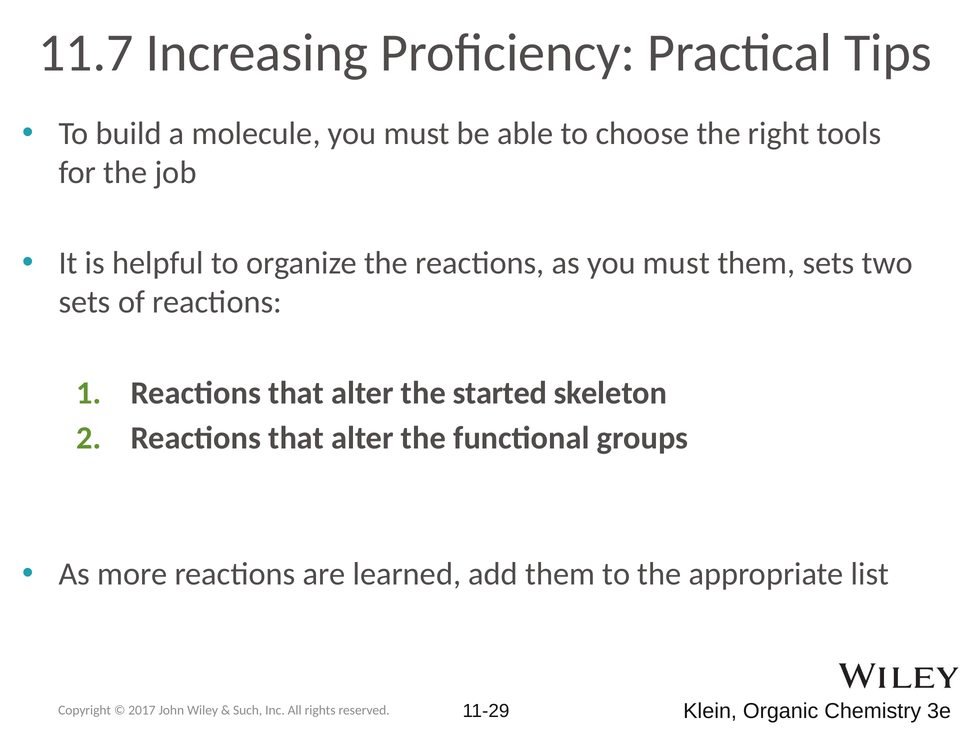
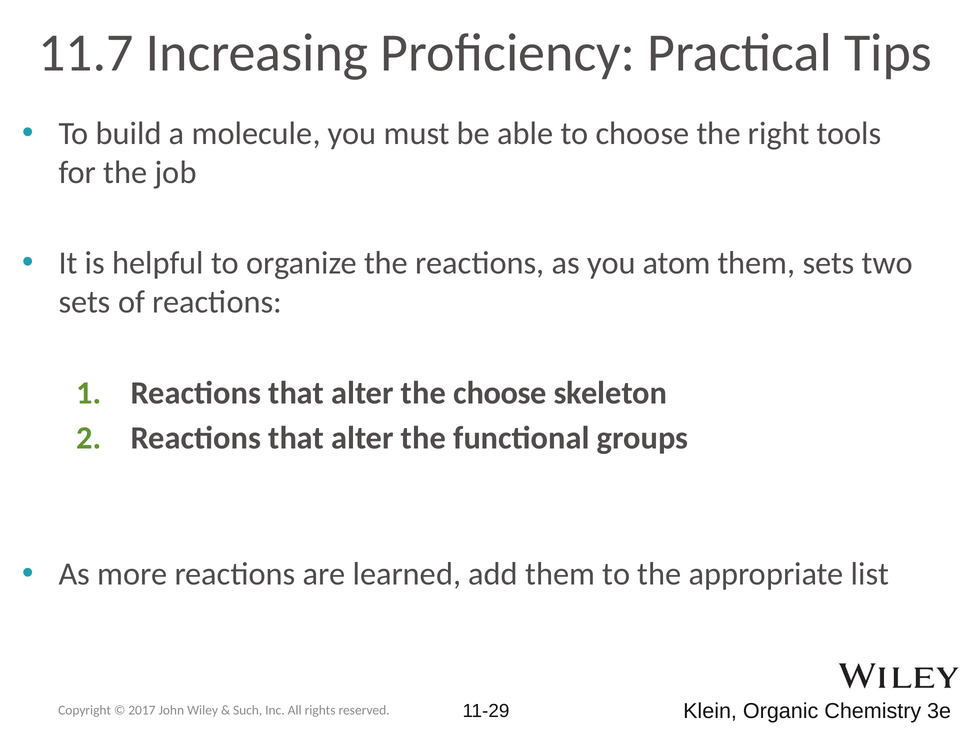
as you must: must -> atom
the started: started -> choose
